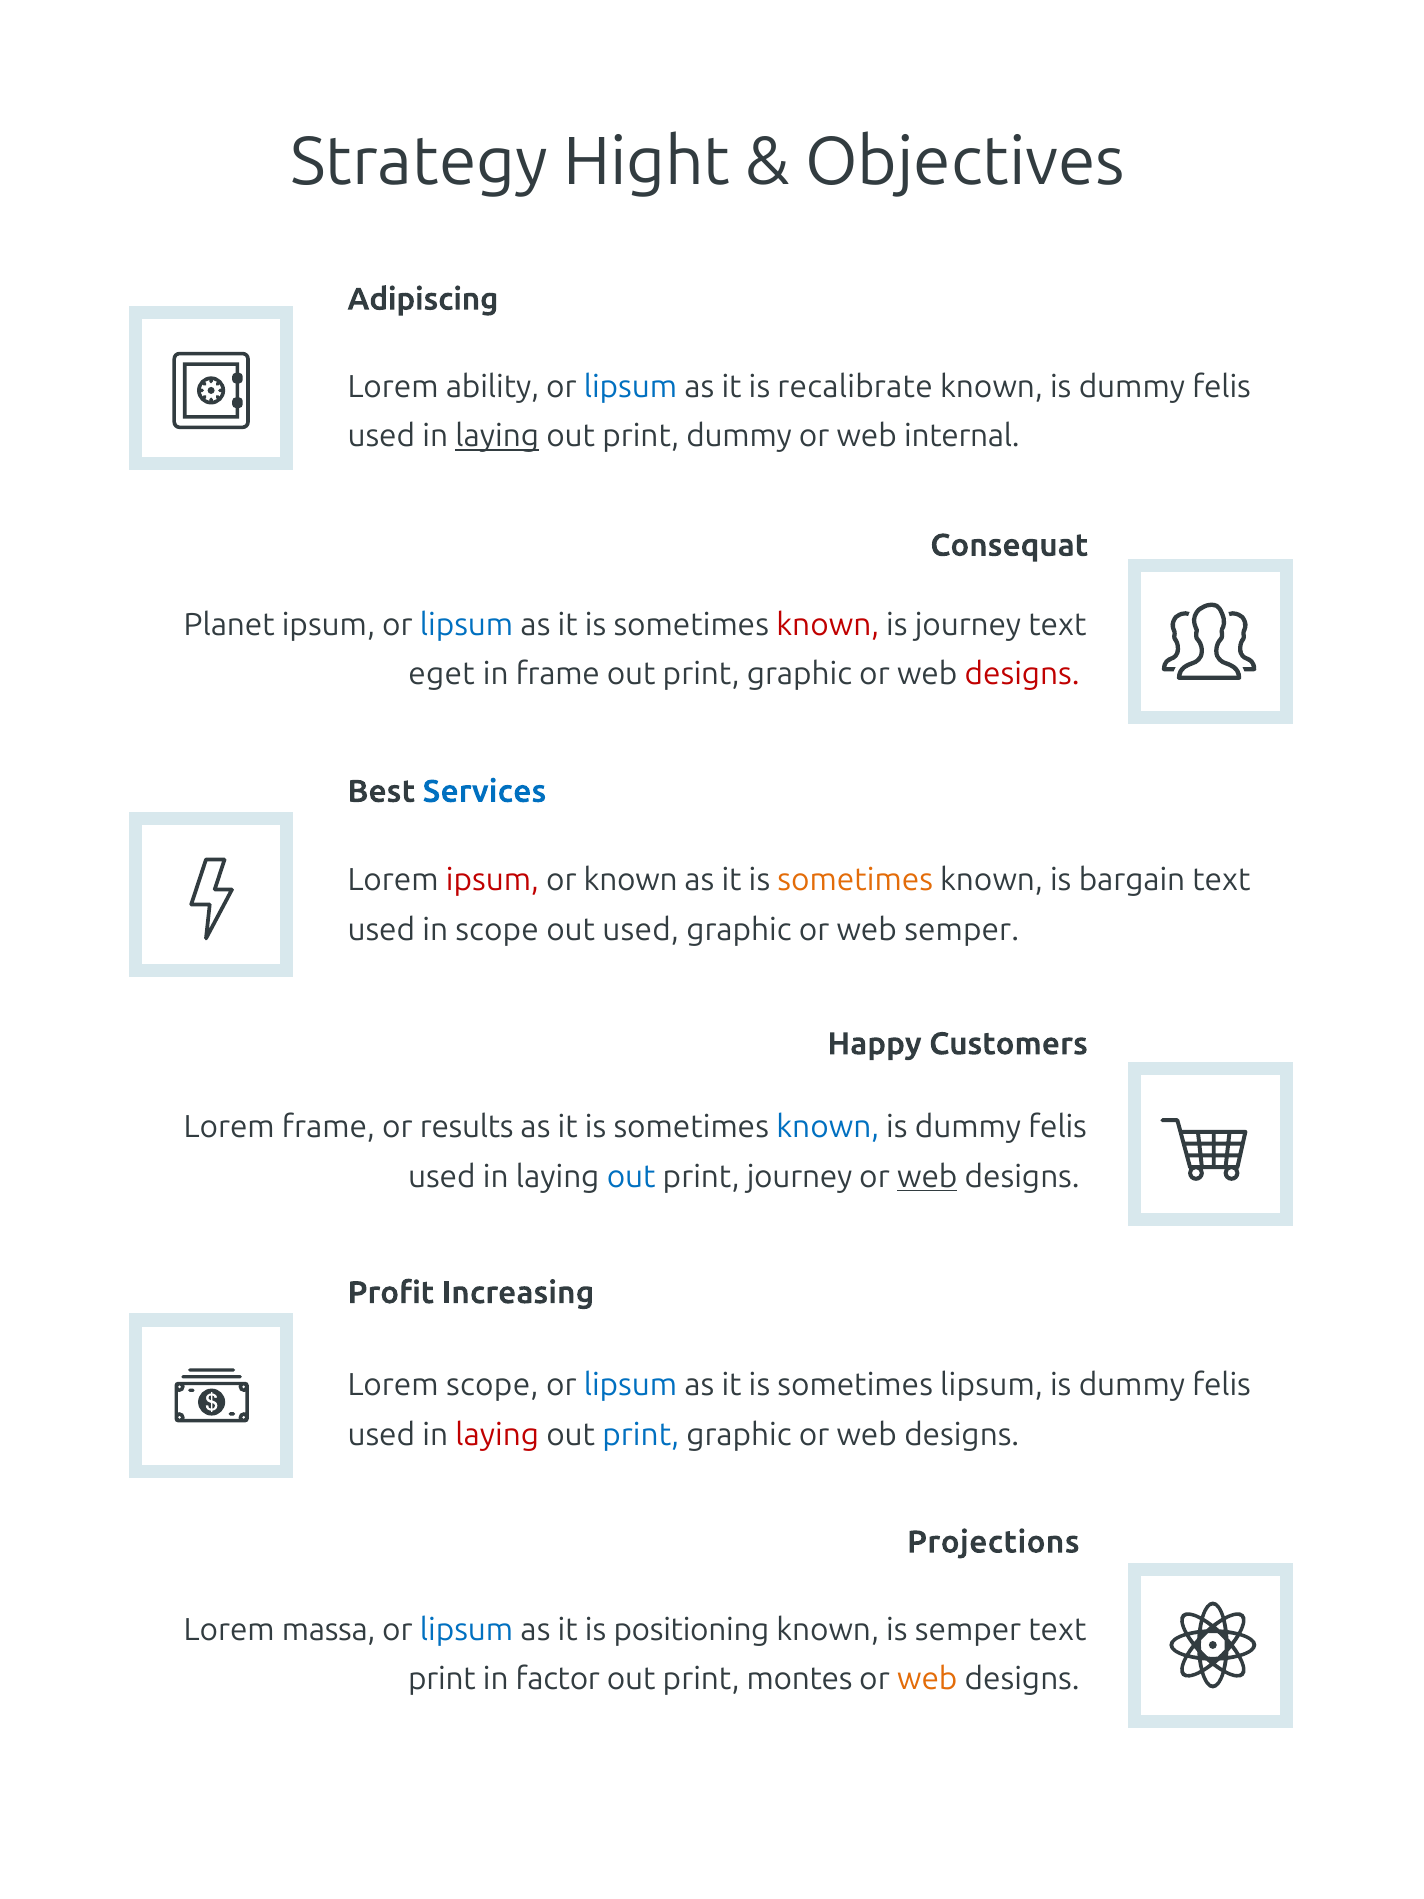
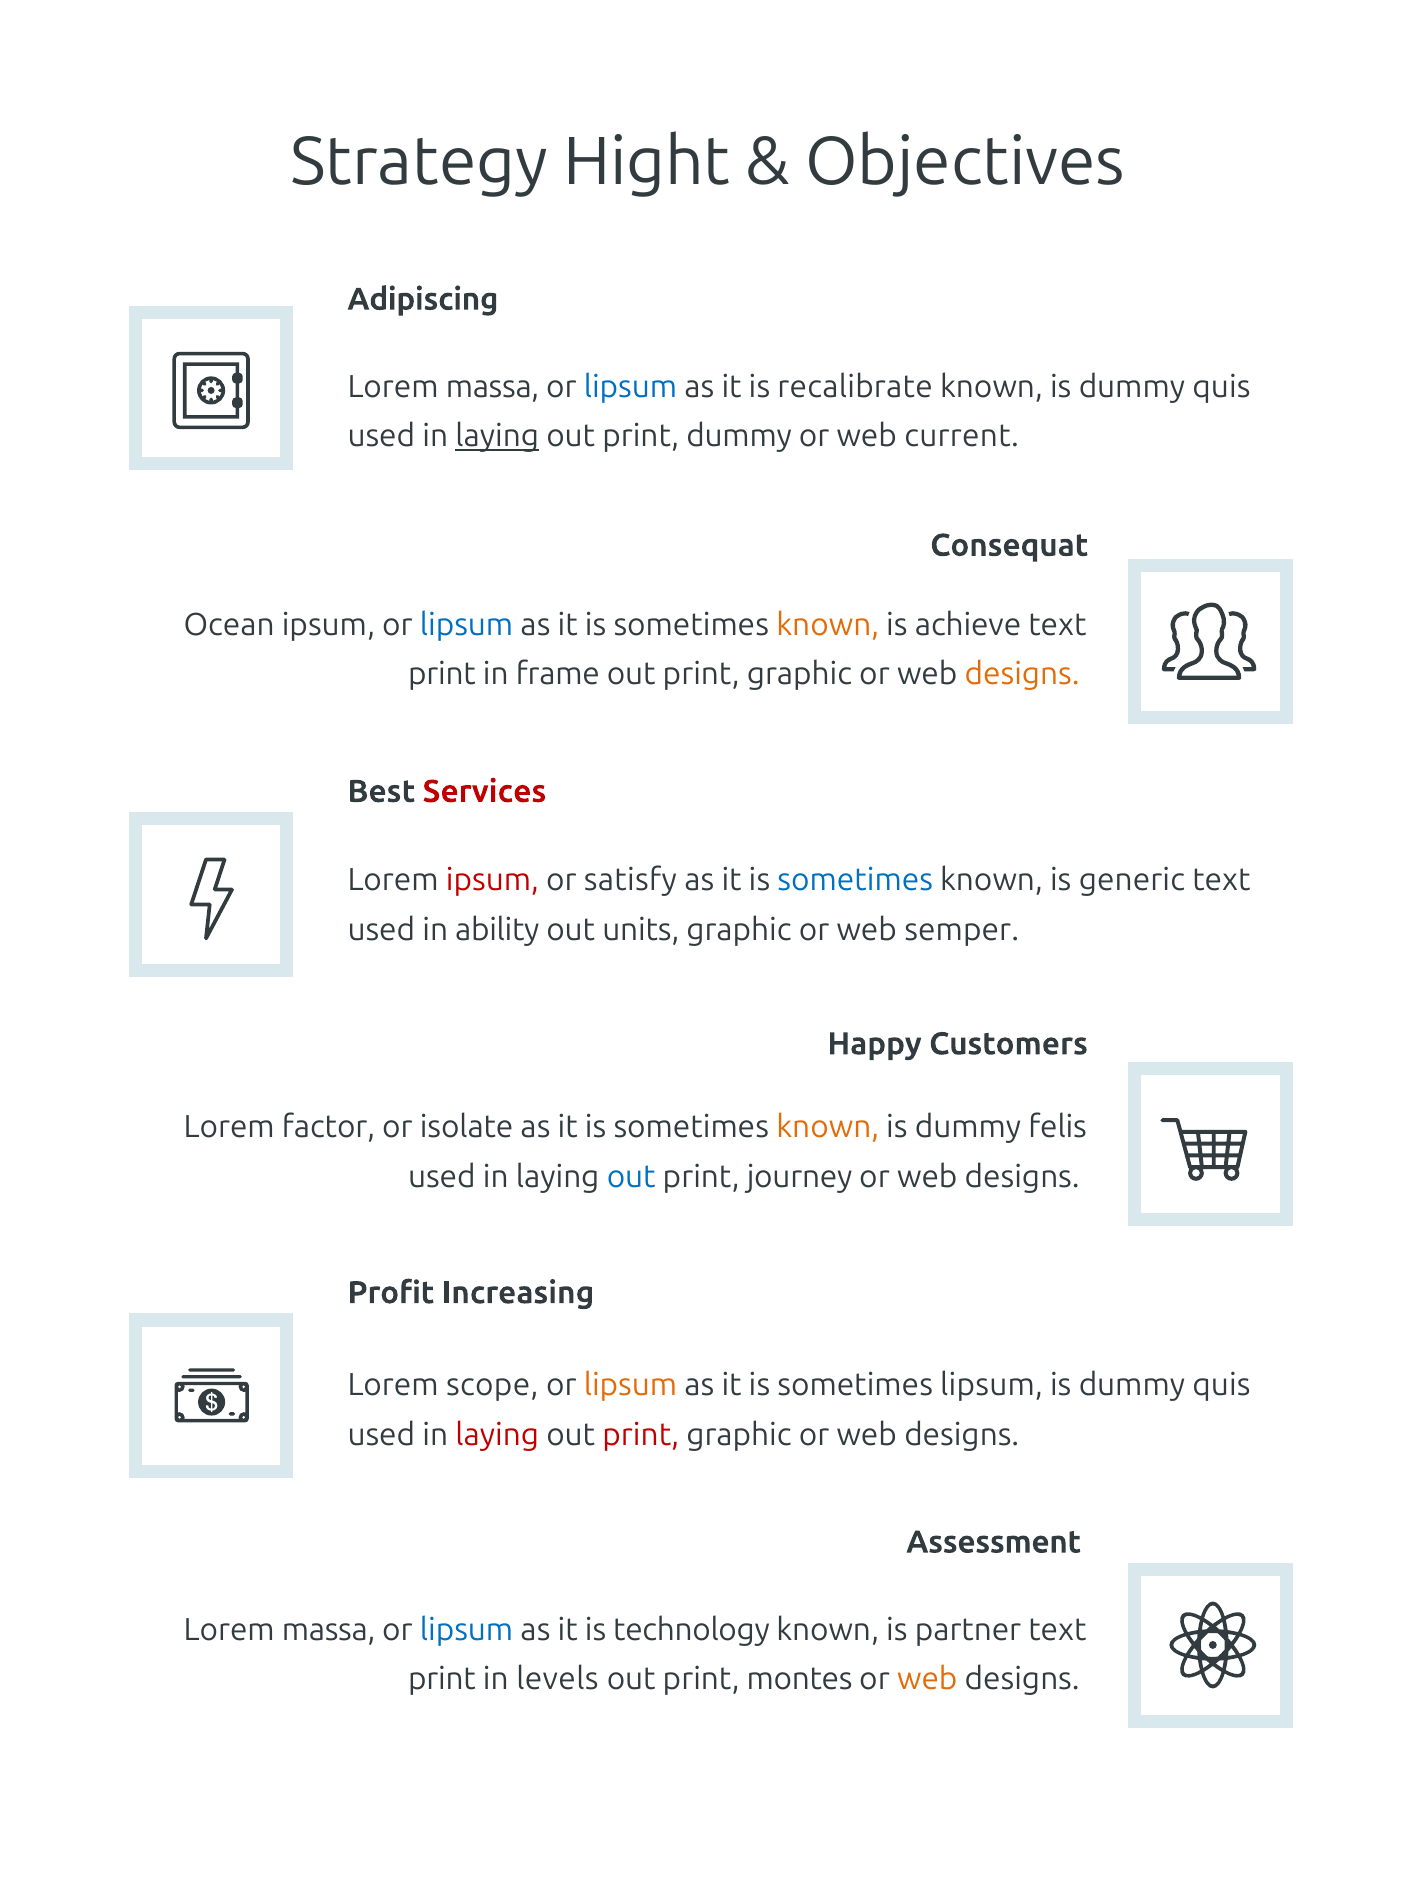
ability at (492, 387): ability -> massa
felis at (1222, 387): felis -> quis
internal: internal -> current
Planet: Planet -> Ocean
known at (828, 625) colour: red -> orange
is journey: journey -> achieve
eget at (442, 674): eget -> print
designs at (1022, 674) colour: red -> orange
Services colour: blue -> red
or known: known -> satisfy
sometimes at (855, 880) colour: orange -> blue
bargain: bargain -> generic
in scope: scope -> ability
out used: used -> units
Lorem frame: frame -> factor
results: results -> isolate
known at (828, 1127) colour: blue -> orange
web at (927, 1177) underline: present -> none
lipsum at (631, 1385) colour: blue -> orange
felis at (1222, 1385): felis -> quis
print at (641, 1434) colour: blue -> red
Projections: Projections -> Assessment
positioning: positioning -> technology
is semper: semper -> partner
factor: factor -> levels
